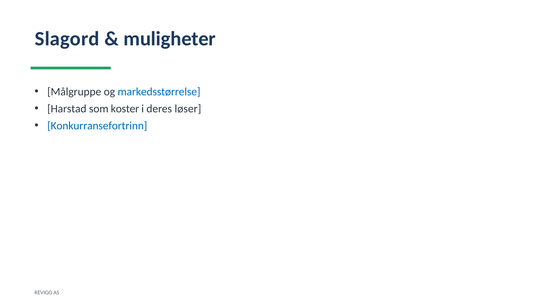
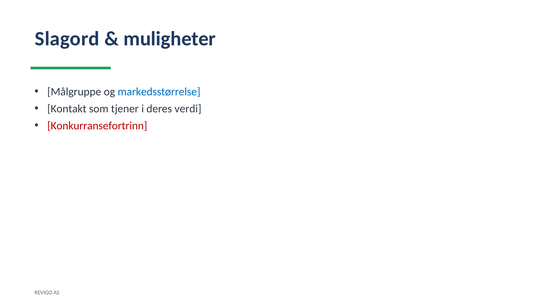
Harstad: Harstad -> Kontakt
koster: koster -> tjener
løser: løser -> verdi
Konkurransefortrinn colour: blue -> red
